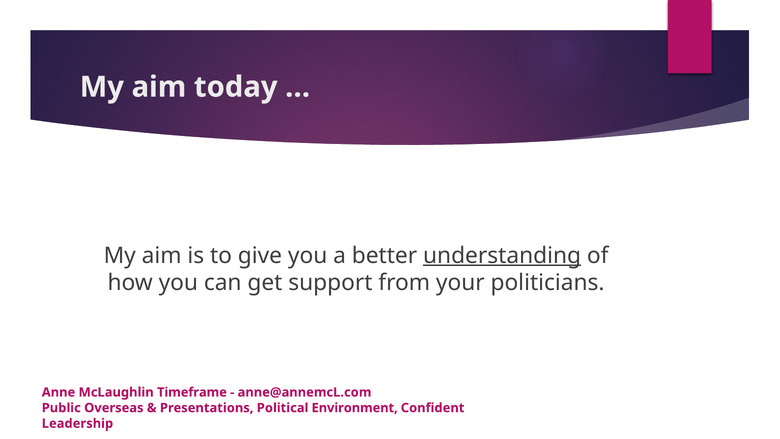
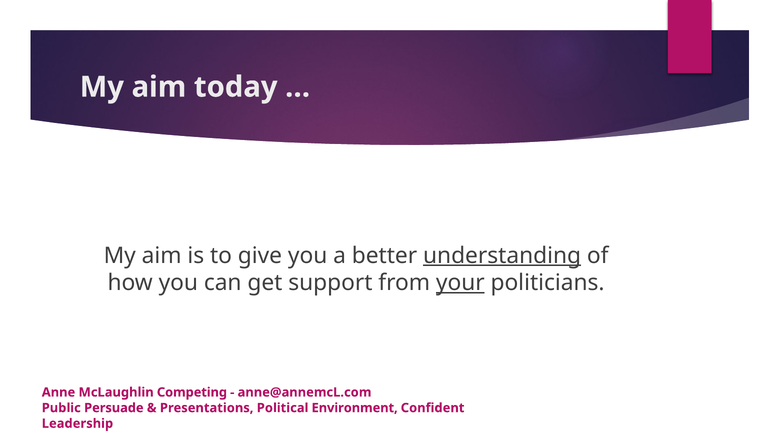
your underline: none -> present
Timeframe: Timeframe -> Competing
Overseas: Overseas -> Persuade
